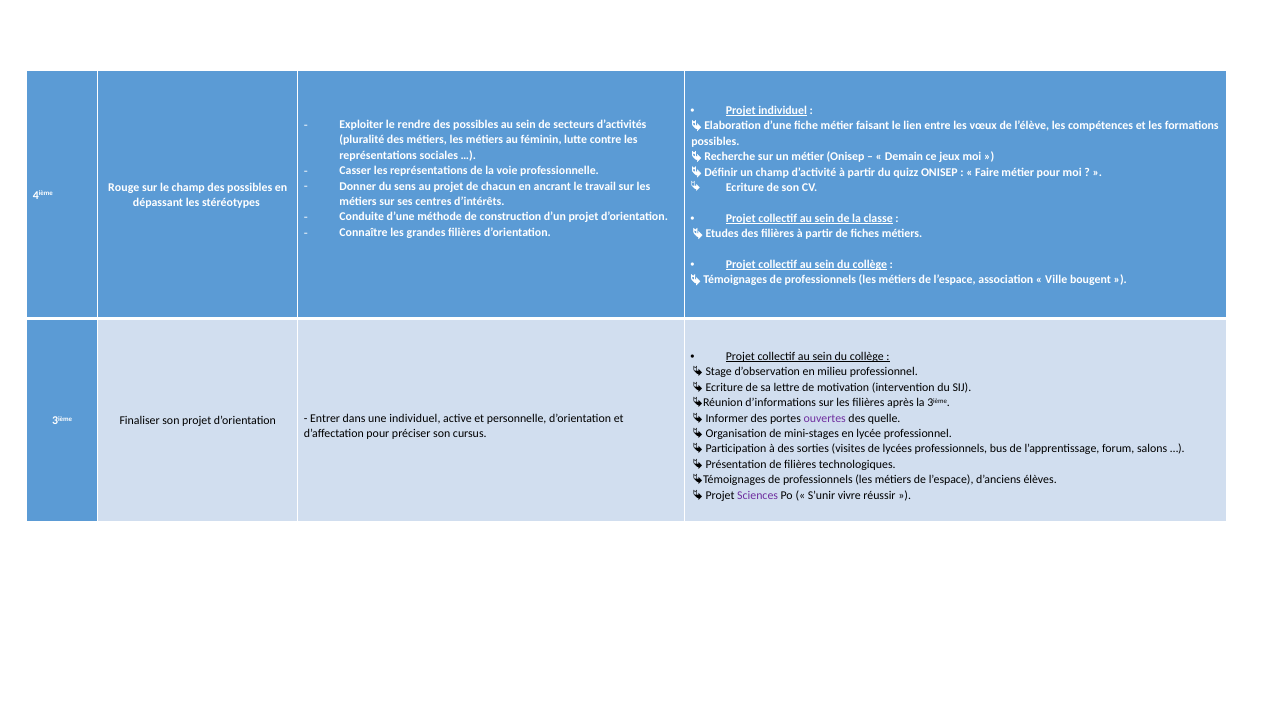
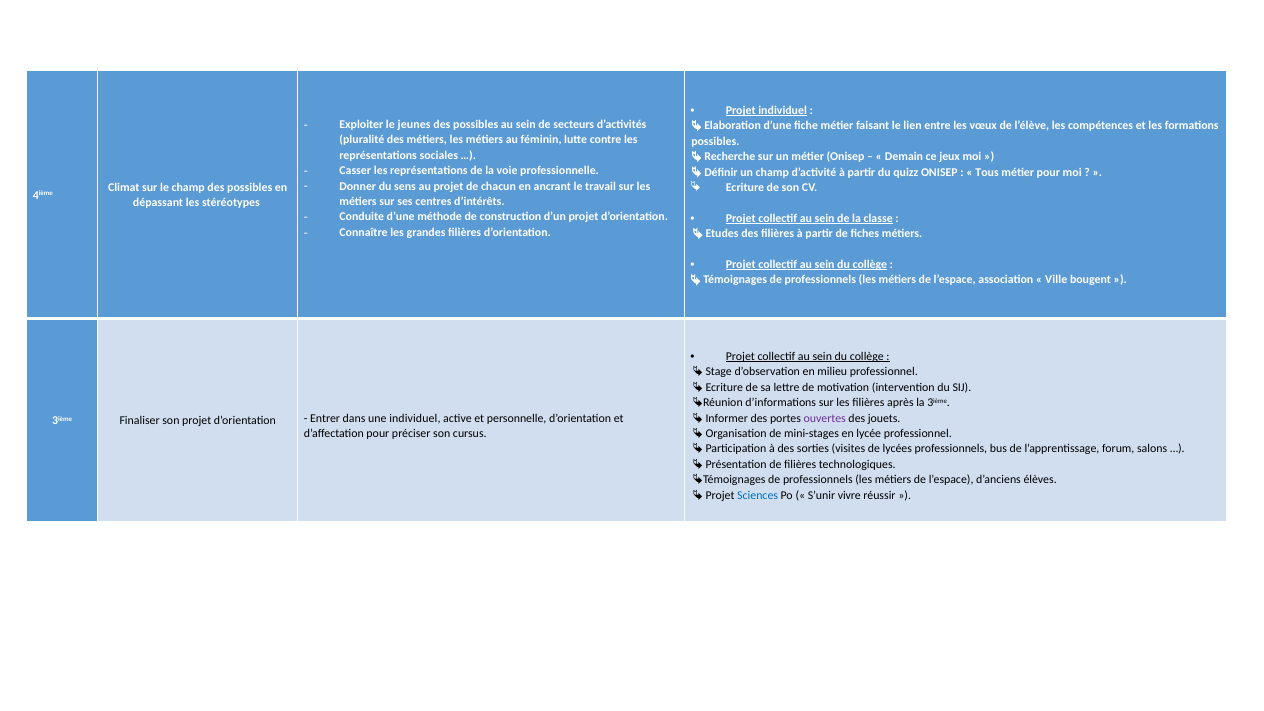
rendre: rendre -> jeunes
Faire: Faire -> Tous
Rouge: Rouge -> Climat
quelle: quelle -> jouets
Sciences at (758, 495) colour: purple -> blue
